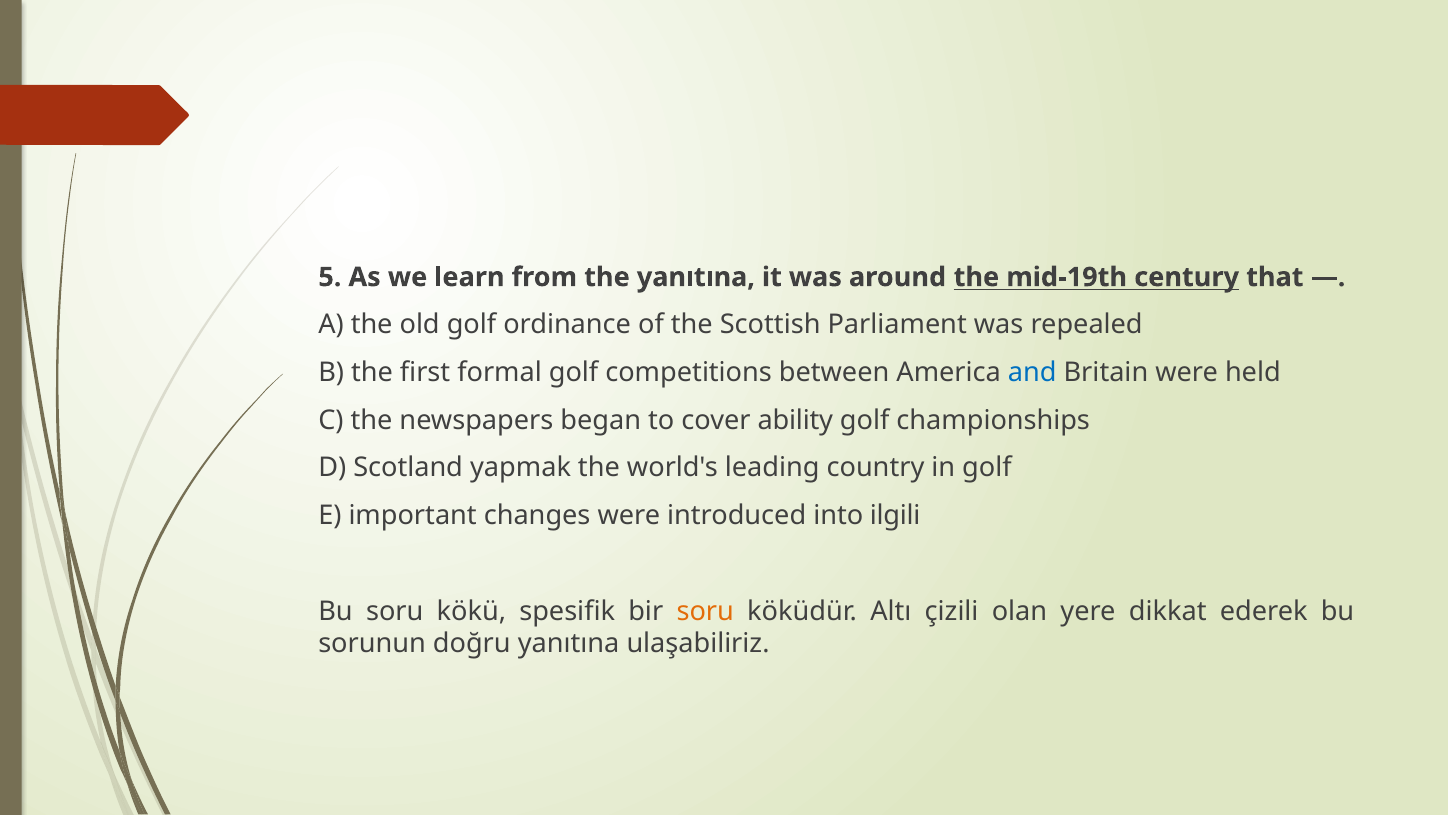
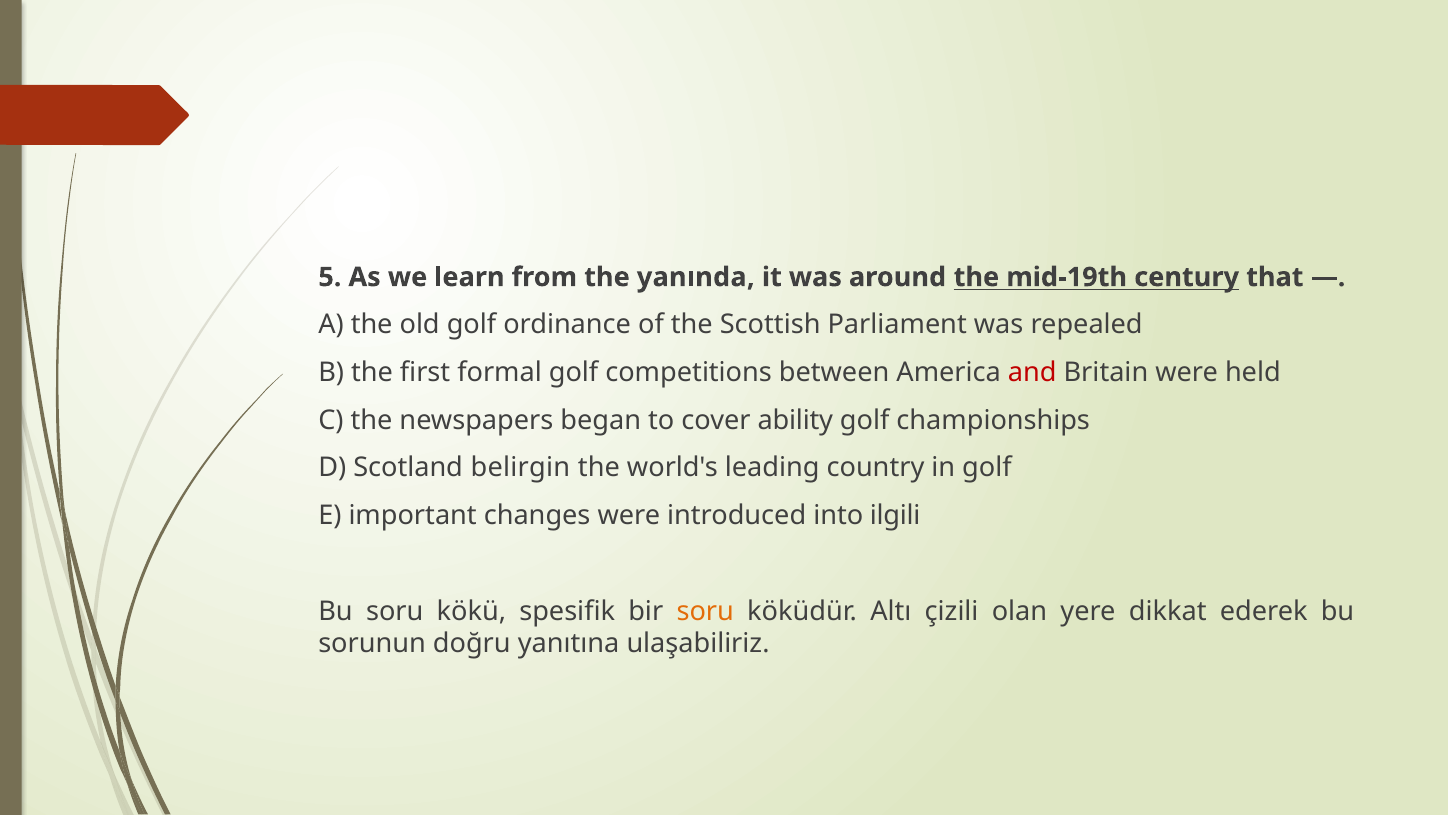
the yanıtına: yanıtına -> yanında
and colour: blue -> red
yapmak: yapmak -> belirgin
